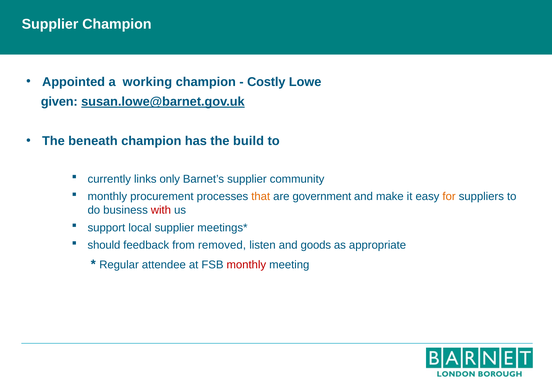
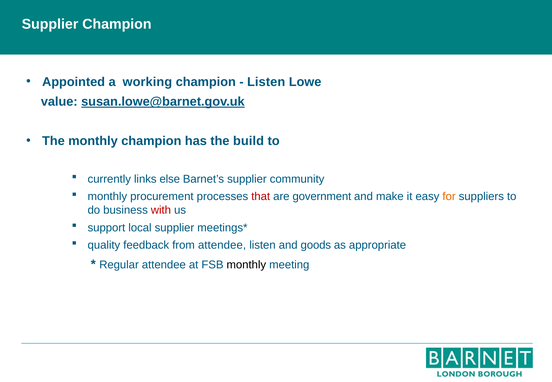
Costly at (266, 82): Costly -> Listen
given: given -> value
The beneath: beneath -> monthly
only: only -> else
that colour: orange -> red
should: should -> quality
from removed: removed -> attendee
monthly at (246, 265) colour: red -> black
